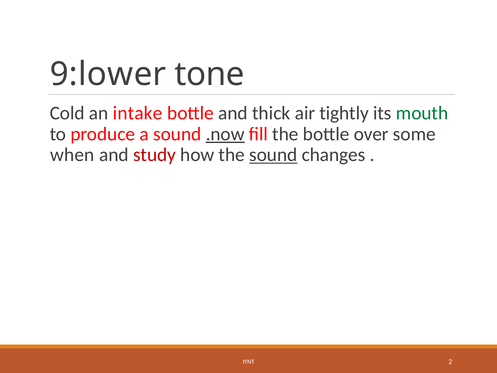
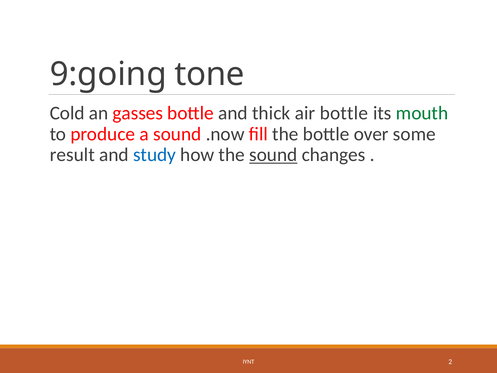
9:lower: 9:lower -> 9:going
intake: intake -> gasses
air tightly: tightly -> bottle
.now underline: present -> none
when: when -> result
study colour: red -> blue
